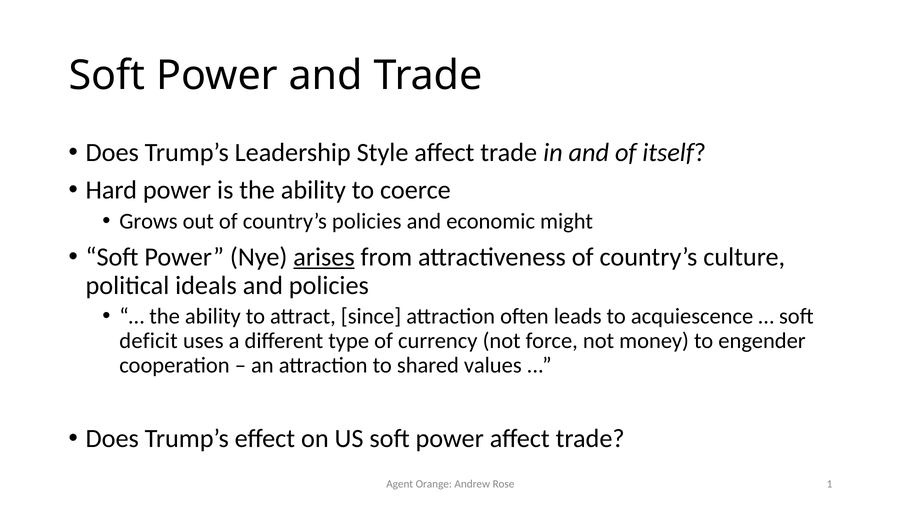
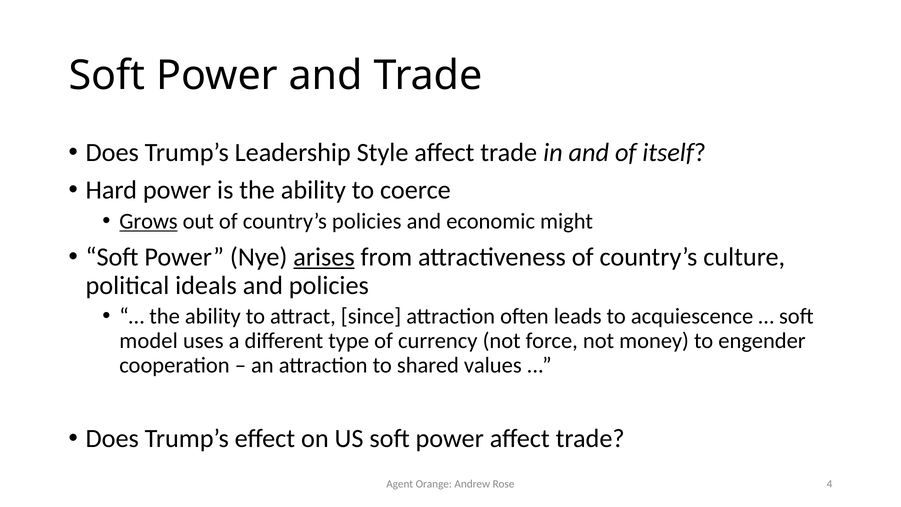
Grows underline: none -> present
deficit: deficit -> model
1: 1 -> 4
